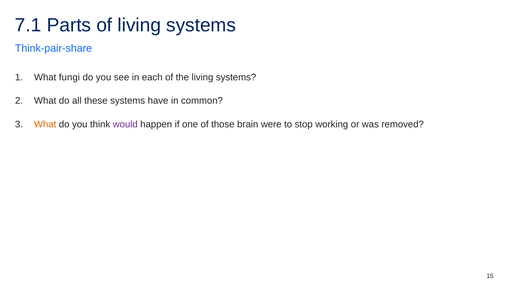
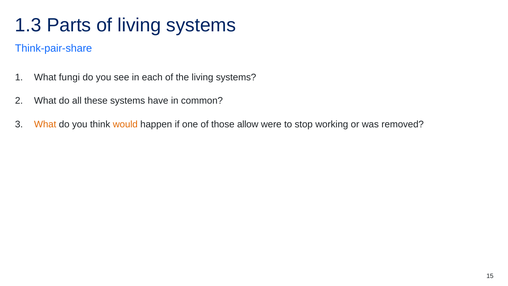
7.1: 7.1 -> 1.3
would colour: purple -> orange
brain: brain -> allow
